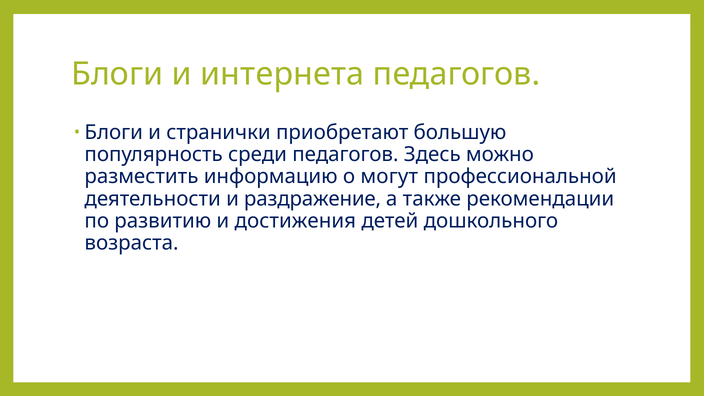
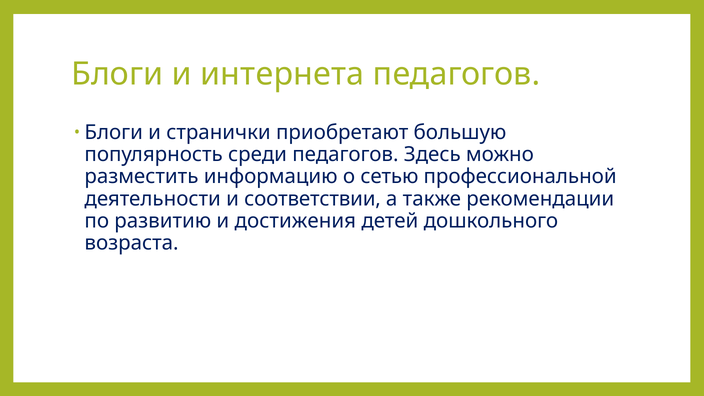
могут: могут -> сетью
раздражение: раздражение -> соответствии
